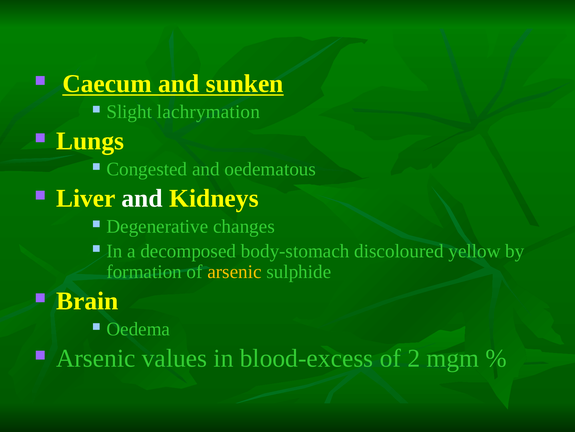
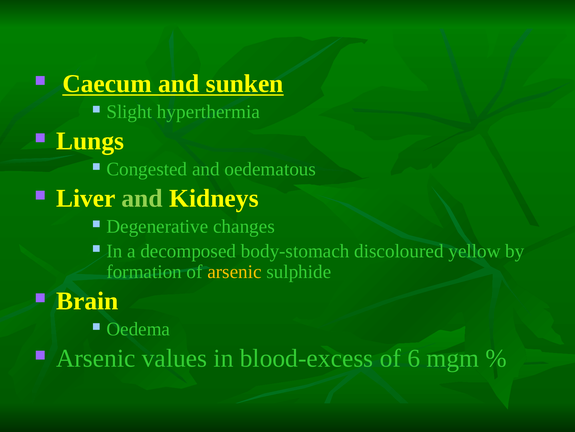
lachrymation: lachrymation -> hyperthermia
and at (142, 198) colour: white -> light green
2: 2 -> 6
